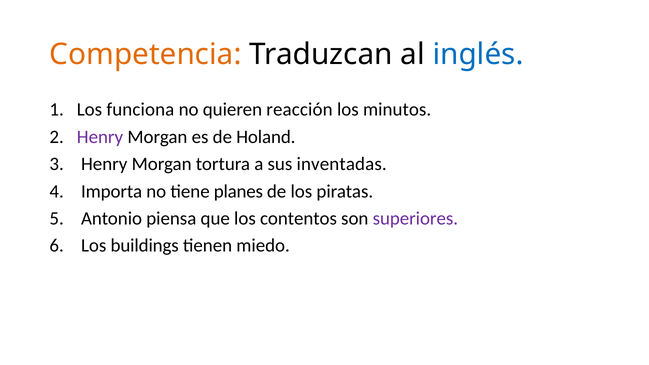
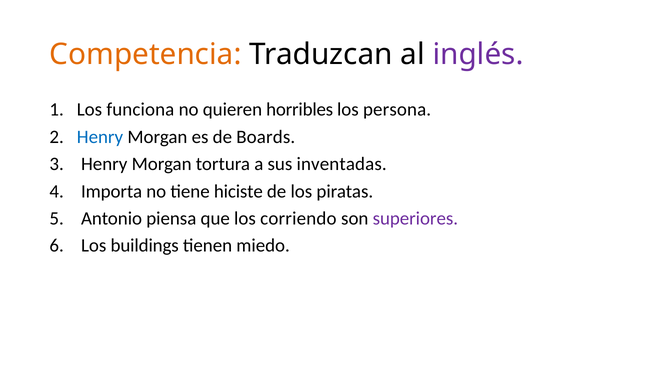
inglés colour: blue -> purple
reacción: reacción -> horribles
minutos: minutos -> persona
Henry at (100, 137) colour: purple -> blue
Holand: Holand -> Boards
planes: planes -> hiciste
contentos: contentos -> corriendo
